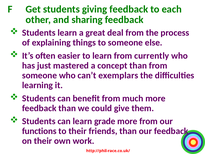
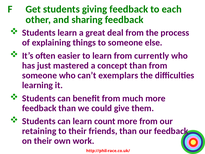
grade: grade -> count
functions: functions -> retaining
